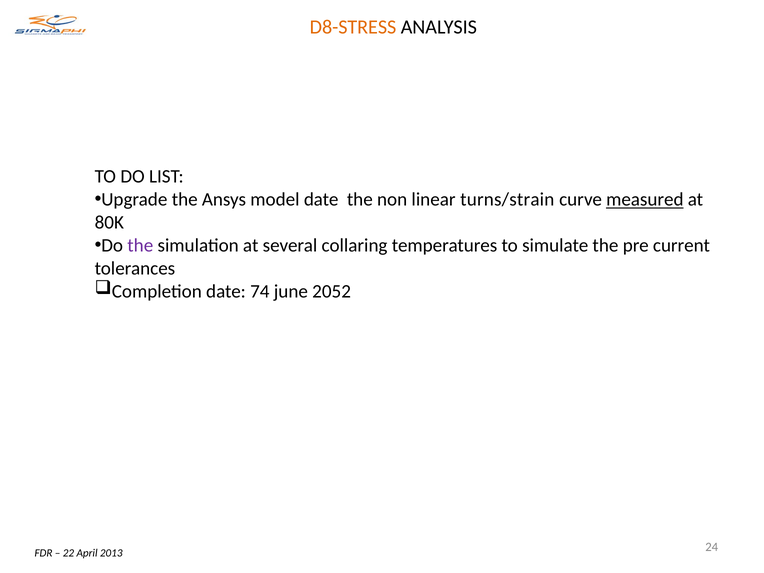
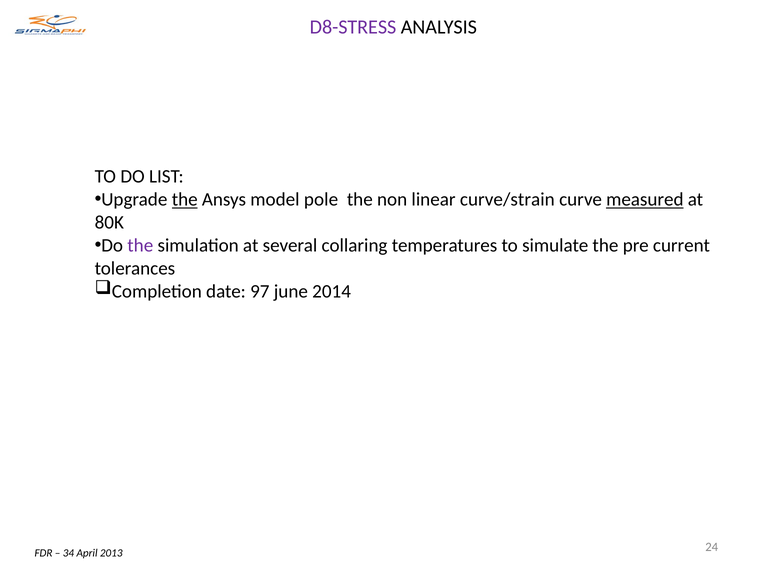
D8-STRESS colour: orange -> purple
the at (185, 200) underline: none -> present
model date: date -> pole
turns/strain: turns/strain -> curve/strain
74: 74 -> 97
2052: 2052 -> 2014
22: 22 -> 34
